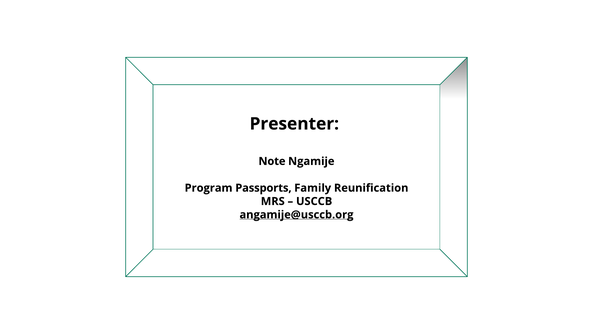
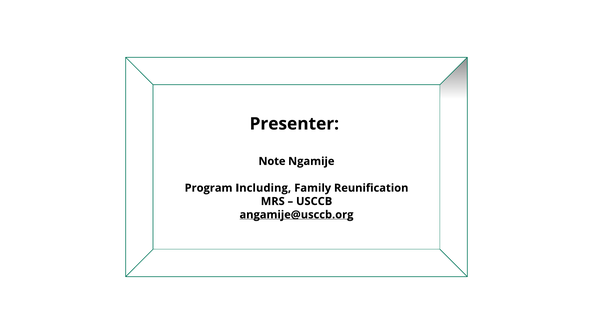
Passports: Passports -> Including
